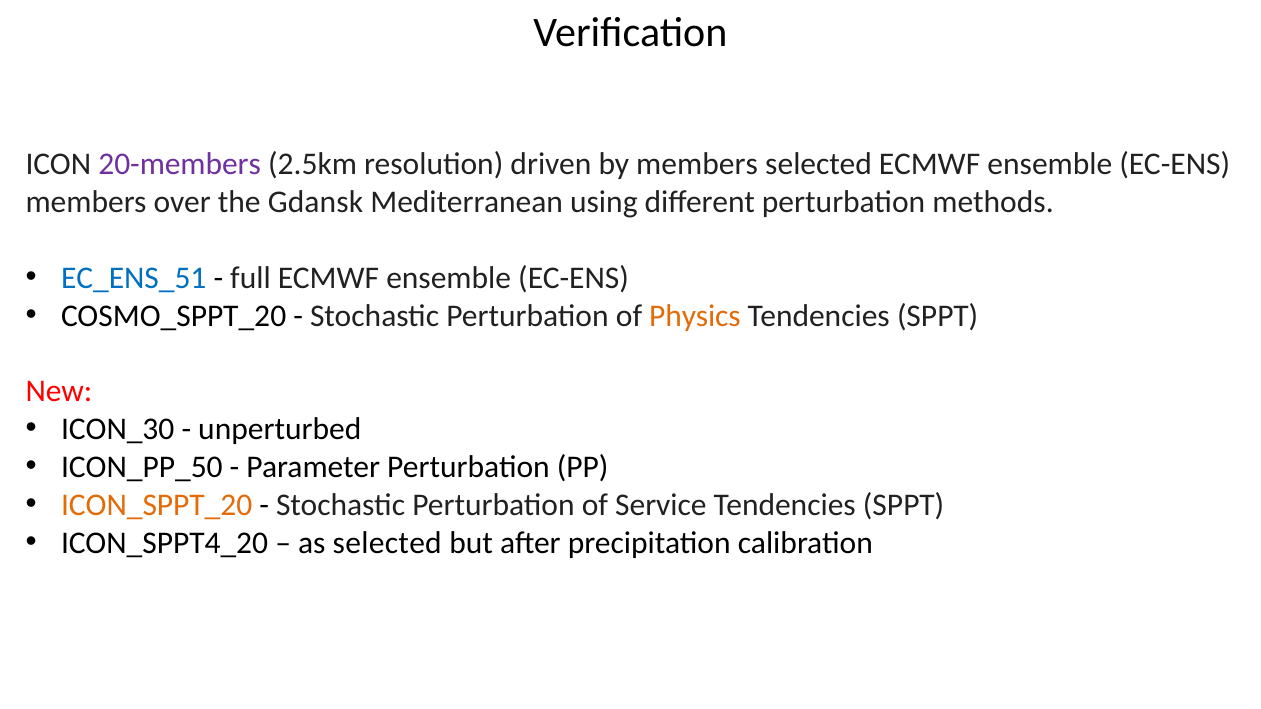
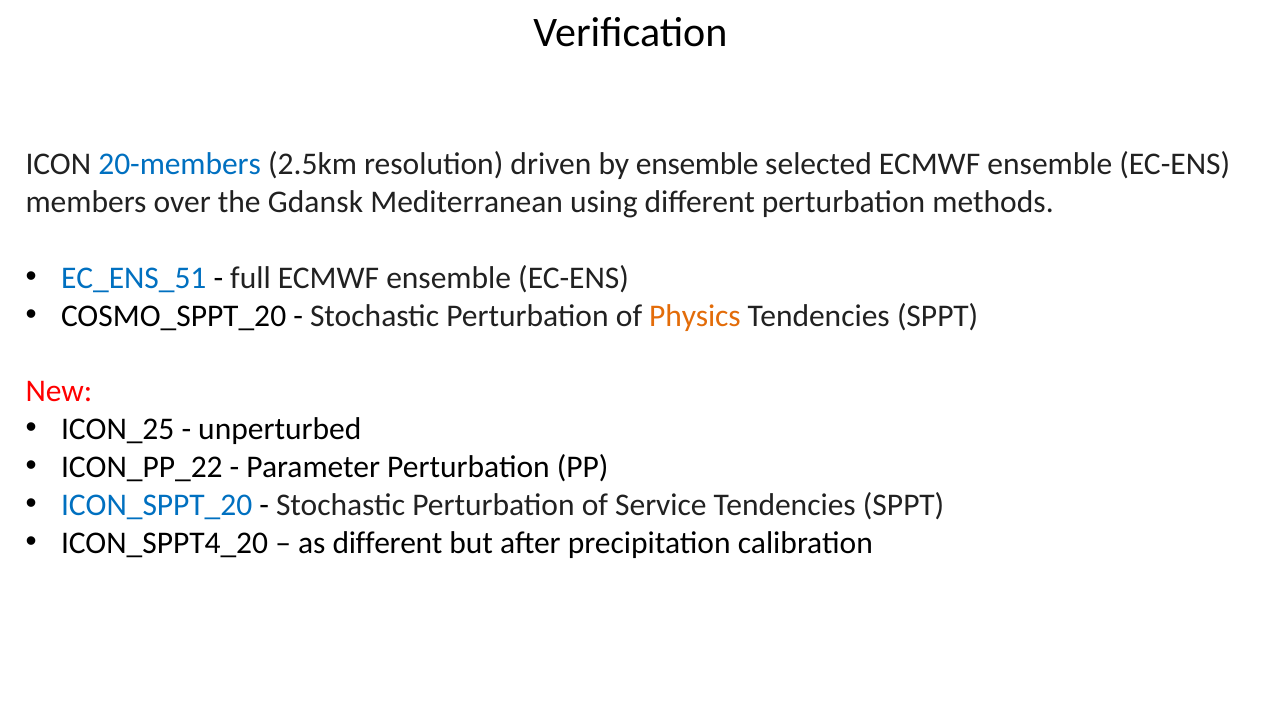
20-members colour: purple -> blue
by members: members -> ensemble
ICON_30: ICON_30 -> ICON_25
ICON_PP_50: ICON_PP_50 -> ICON_PP_22
ICON_SPPT_20 colour: orange -> blue
as selected: selected -> different
